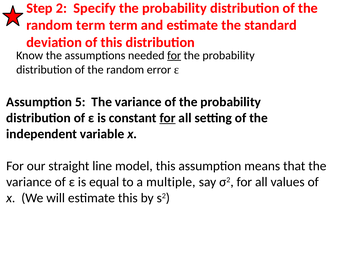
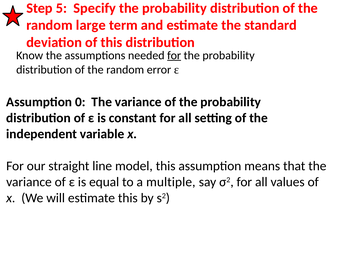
2: 2 -> 5
random term: term -> large
5: 5 -> 0
for at (168, 118) underline: present -> none
